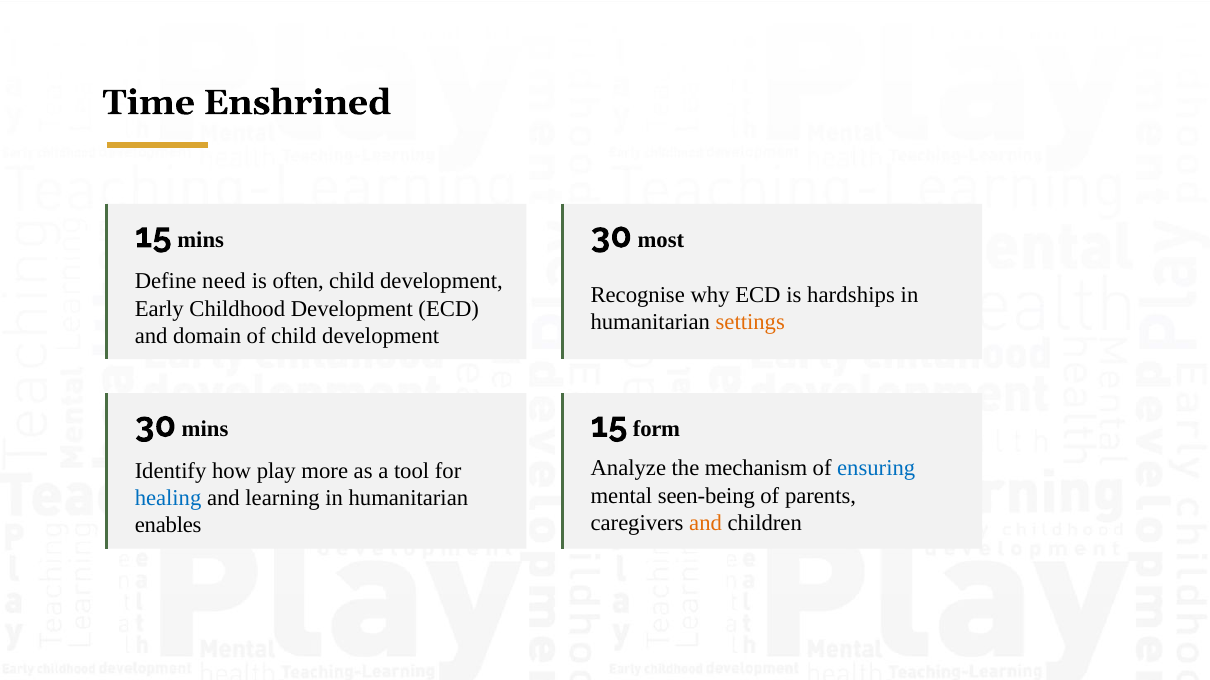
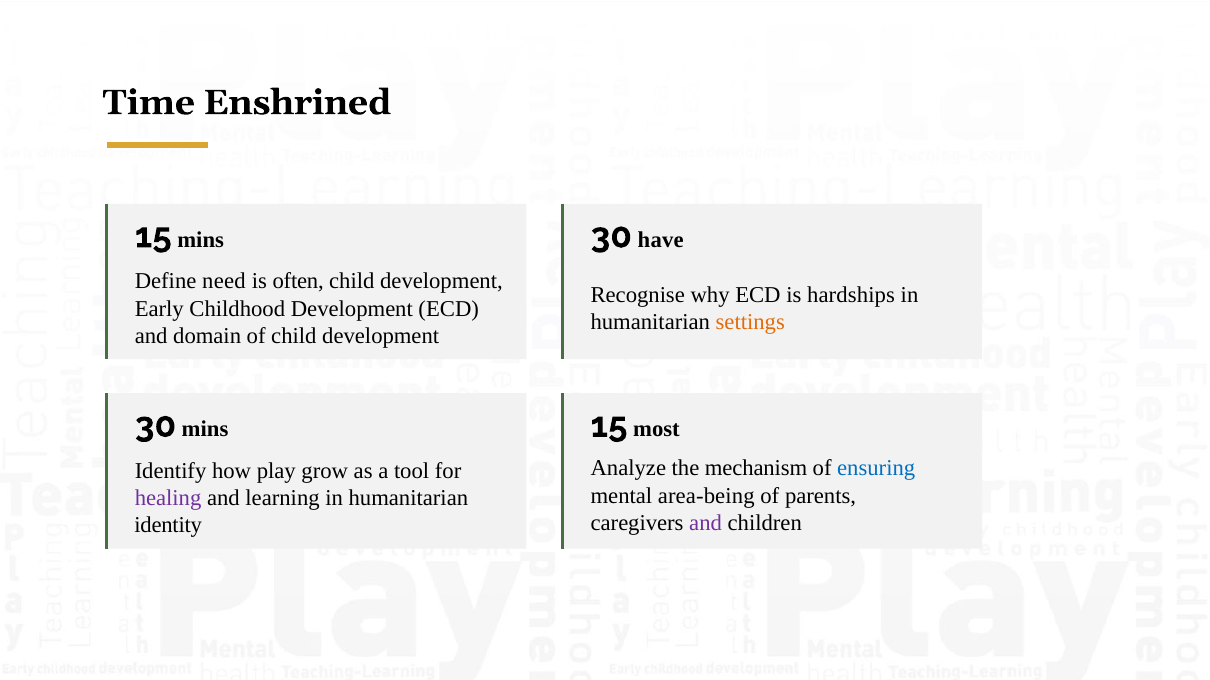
most: most -> have
form: form -> most
more: more -> grow
seen-being: seen-being -> area-being
healing colour: blue -> purple
and at (706, 523) colour: orange -> purple
enables: enables -> identity
